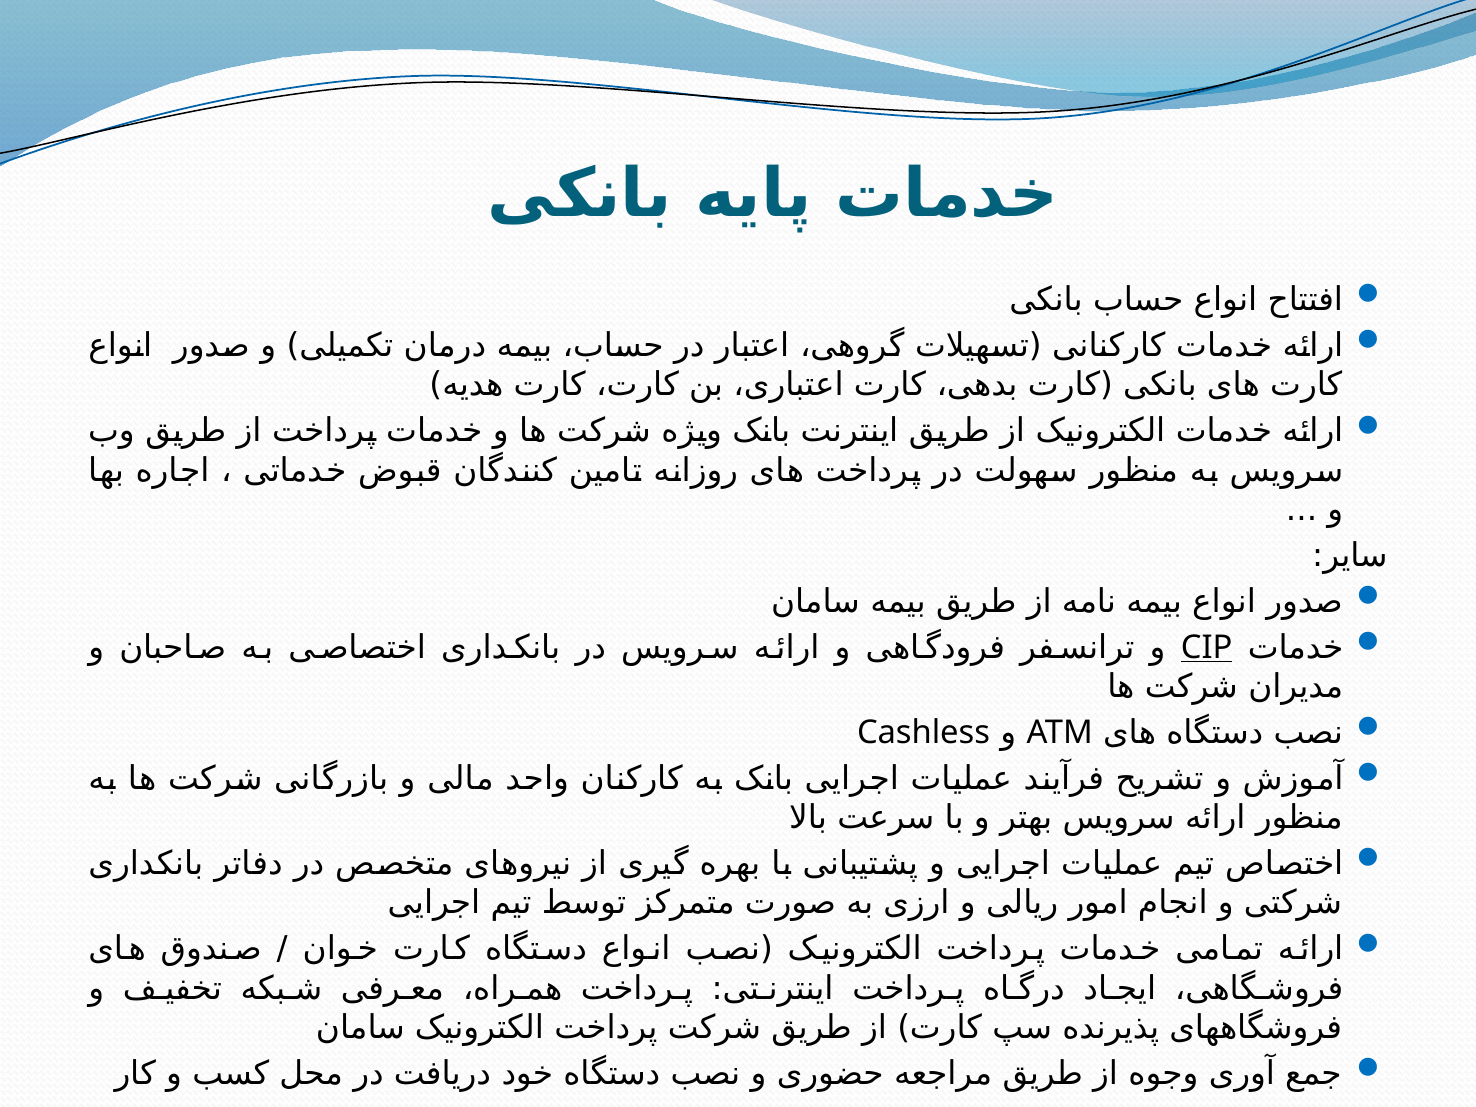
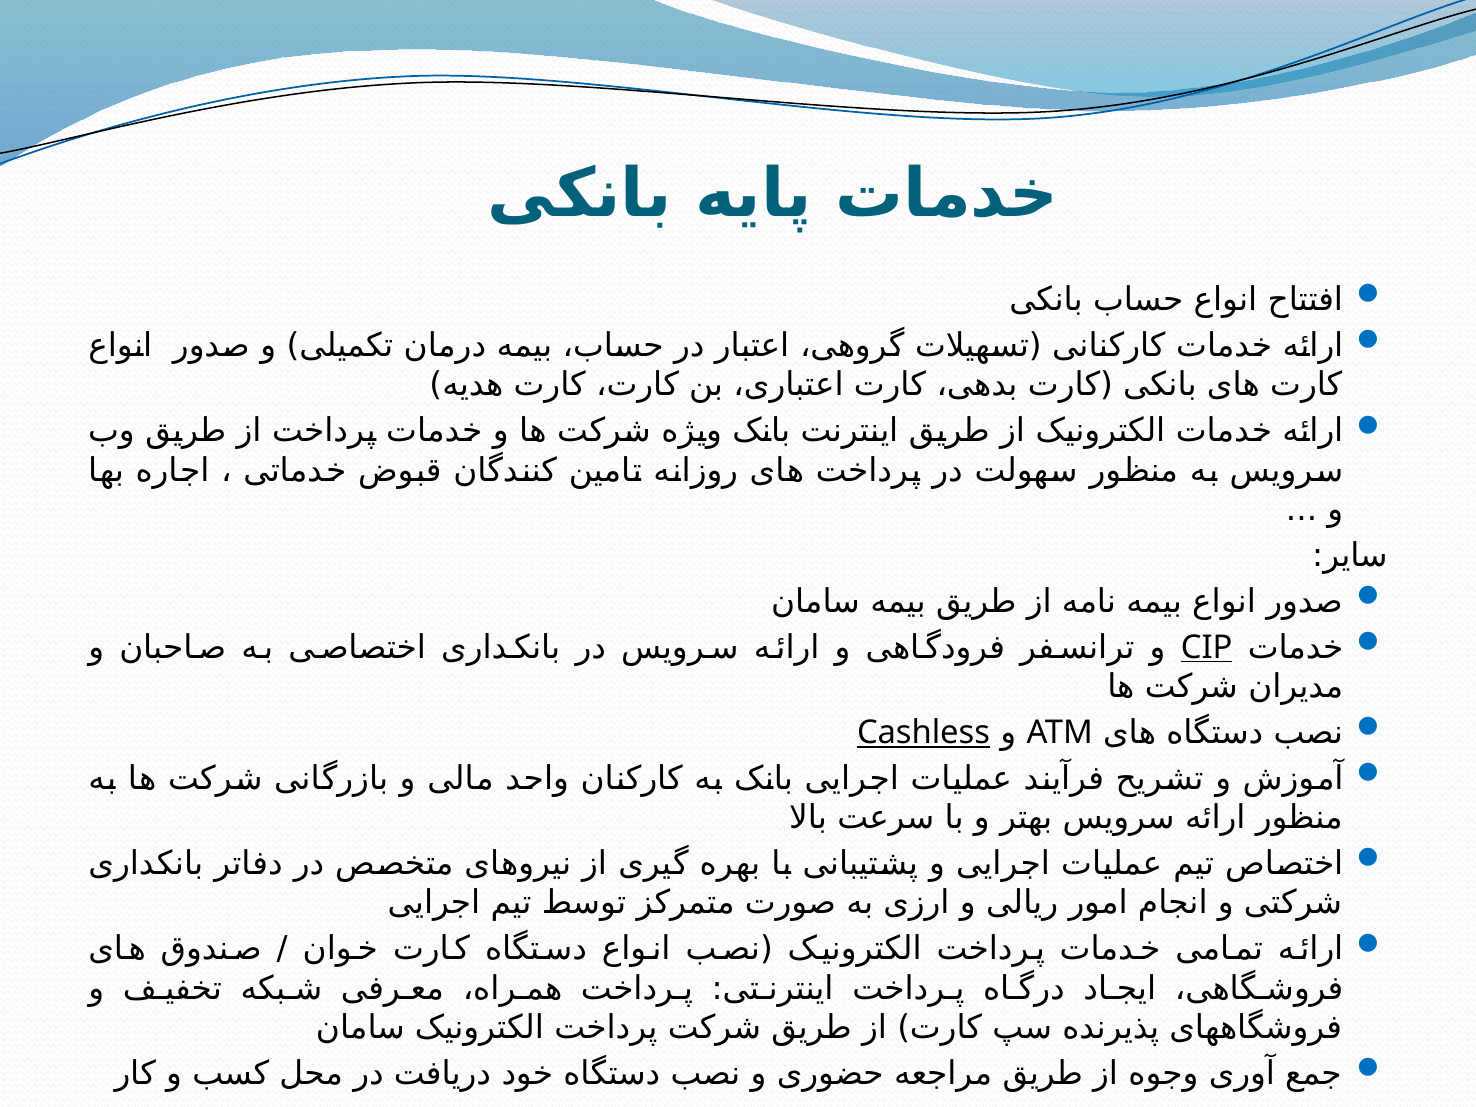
Cashless underline: none -> present
